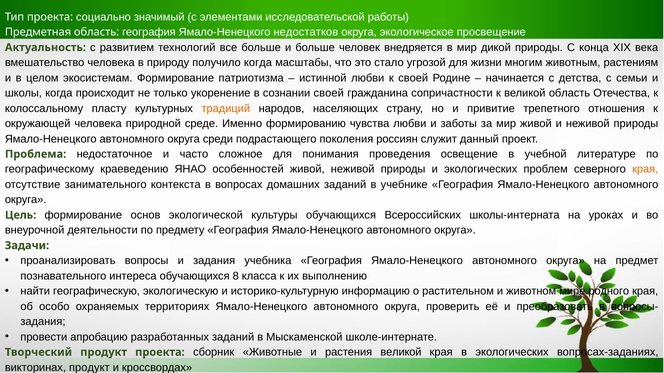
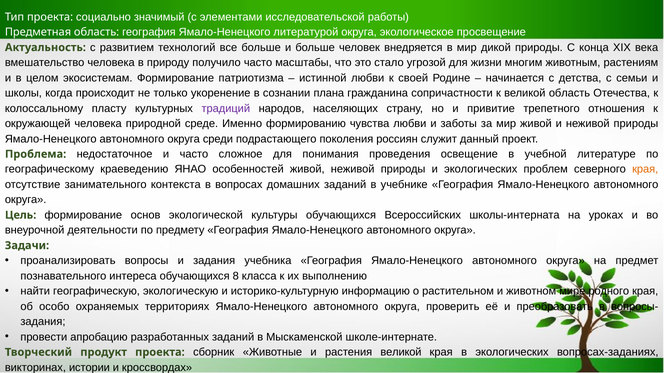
недостатков: недостатков -> литературой
получило когда: когда -> часто
сознании своей: своей -> плана
традиций colour: orange -> purple
викторинах продукт: продукт -> истории
